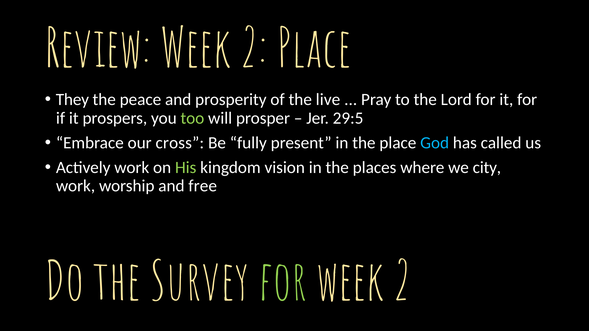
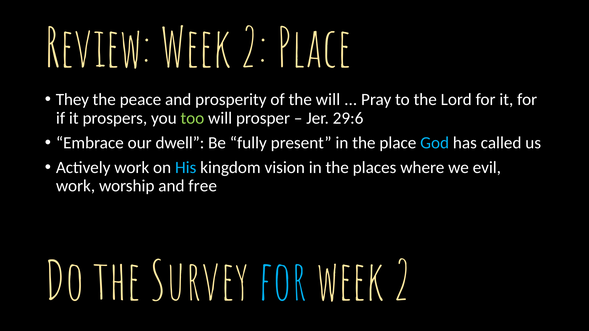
the live: live -> will
29:5: 29:5 -> 29:6
cross: cross -> dwell
His colour: light green -> light blue
city: city -> evil
for at (283, 283) colour: light green -> light blue
